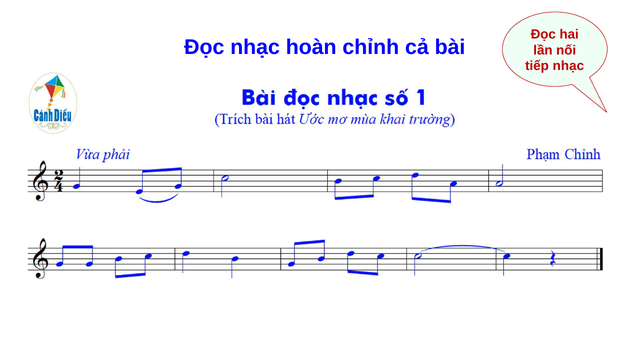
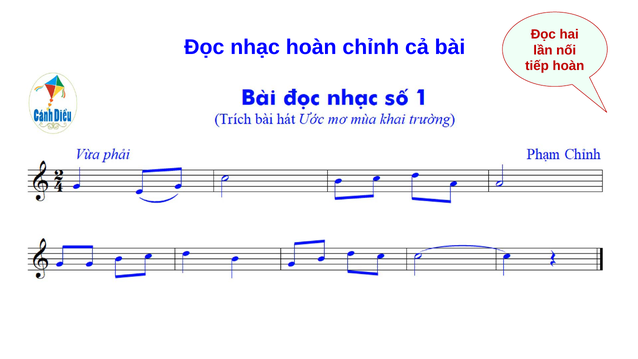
tiếp nhạc: nhạc -> hoàn
